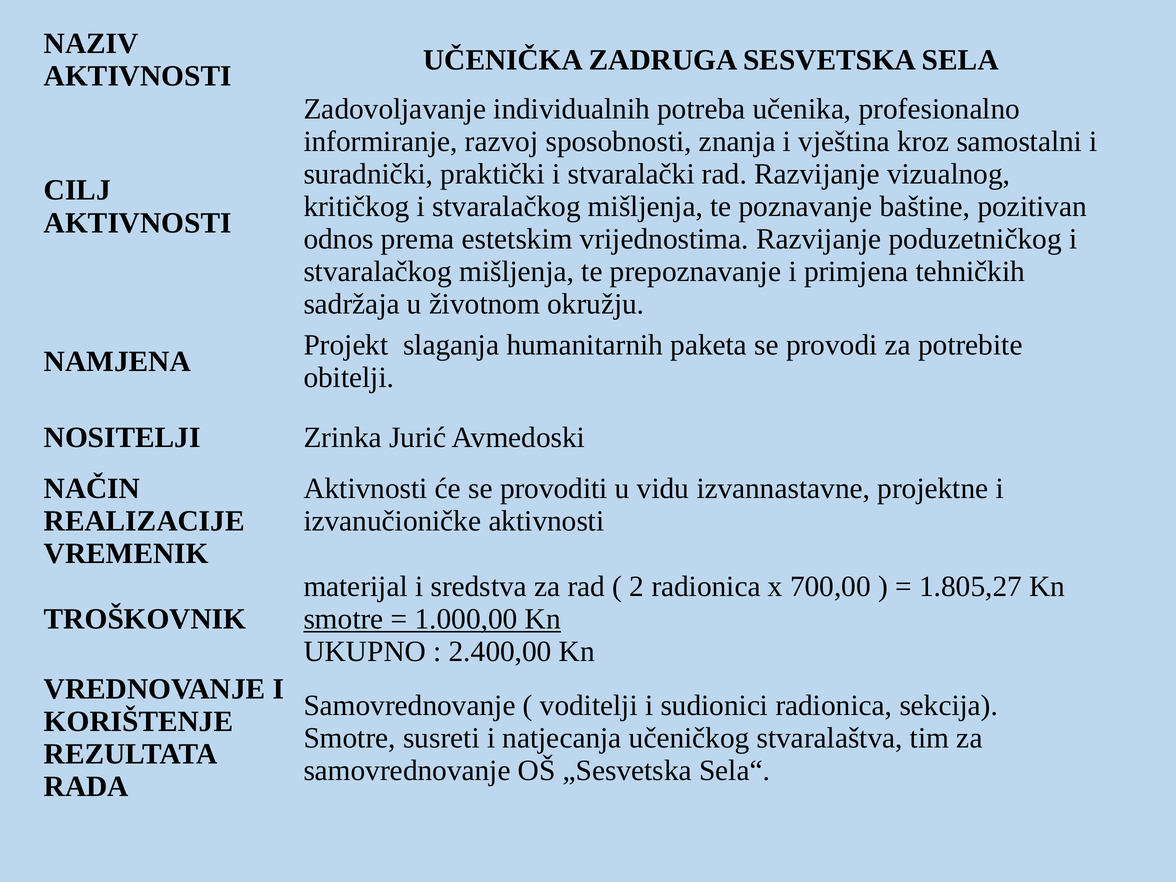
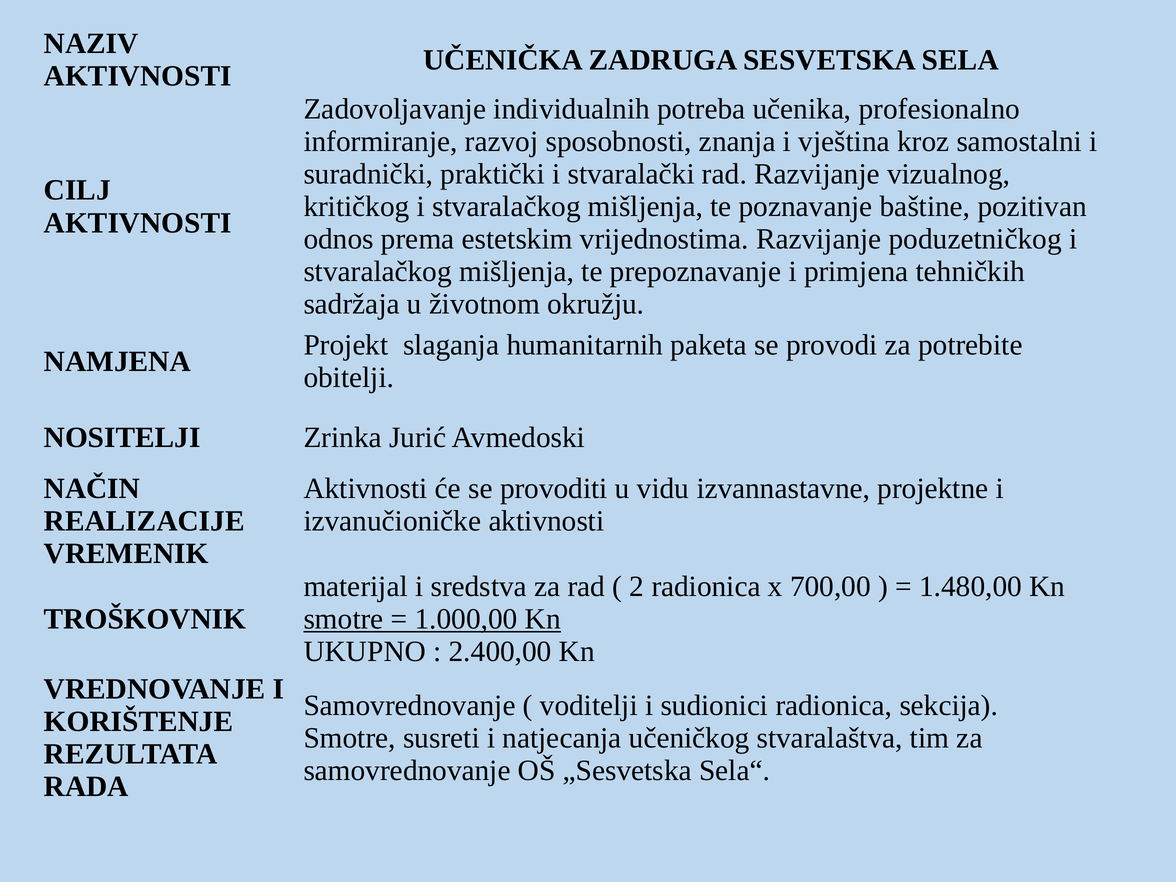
1.805,27: 1.805,27 -> 1.480,00
